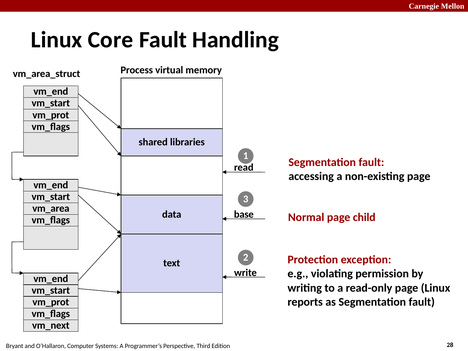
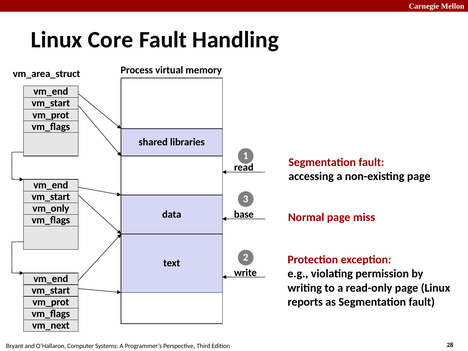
vm_area: vm_area -> vm_only
child: child -> miss
